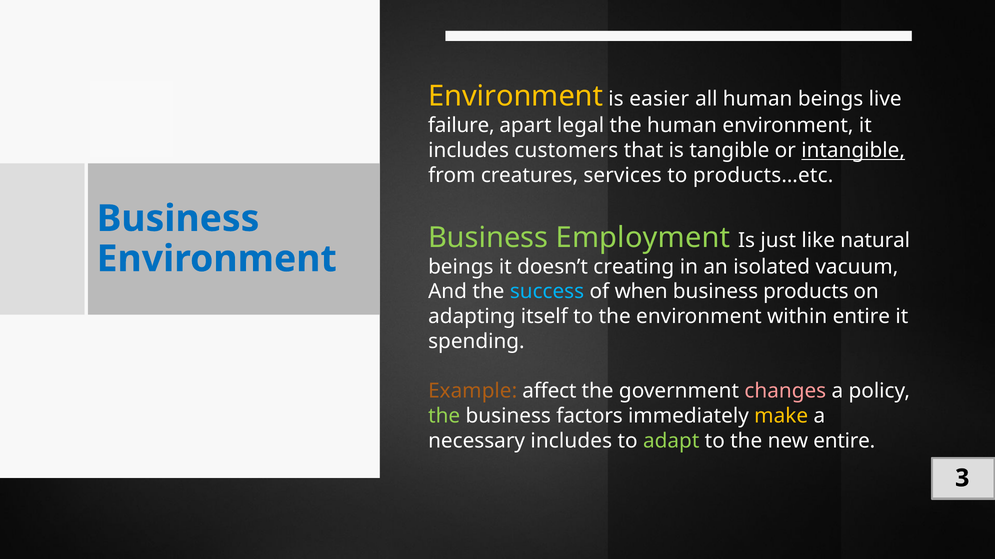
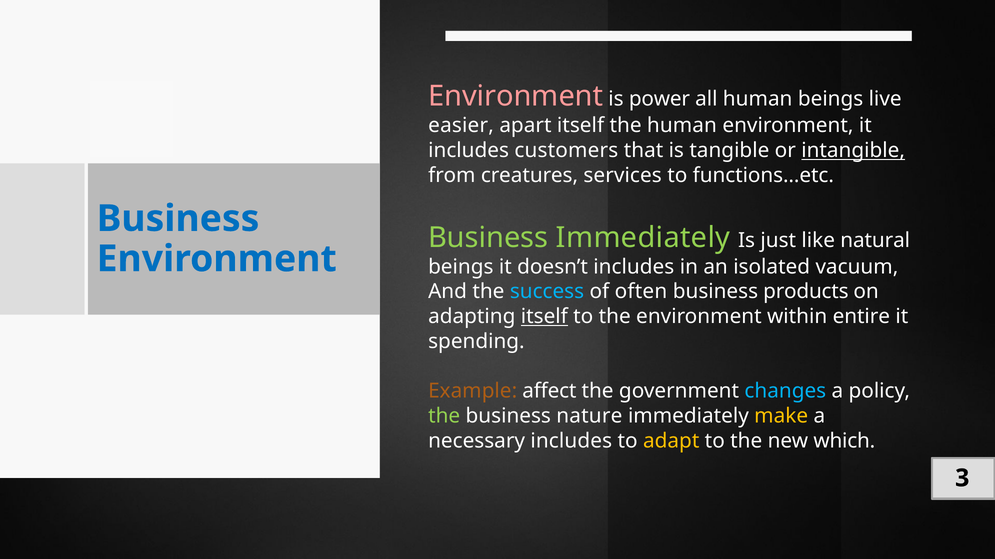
Environment at (516, 96) colour: yellow -> pink
easier: easier -> power
failure: failure -> easier
apart legal: legal -> itself
products…etc: products…etc -> functions…etc
Business Employment: Employment -> Immediately
doesn’t creating: creating -> includes
when: when -> often
itself at (544, 317) underline: none -> present
changes colour: pink -> light blue
factors: factors -> nature
adapt colour: light green -> yellow
new entire: entire -> which
